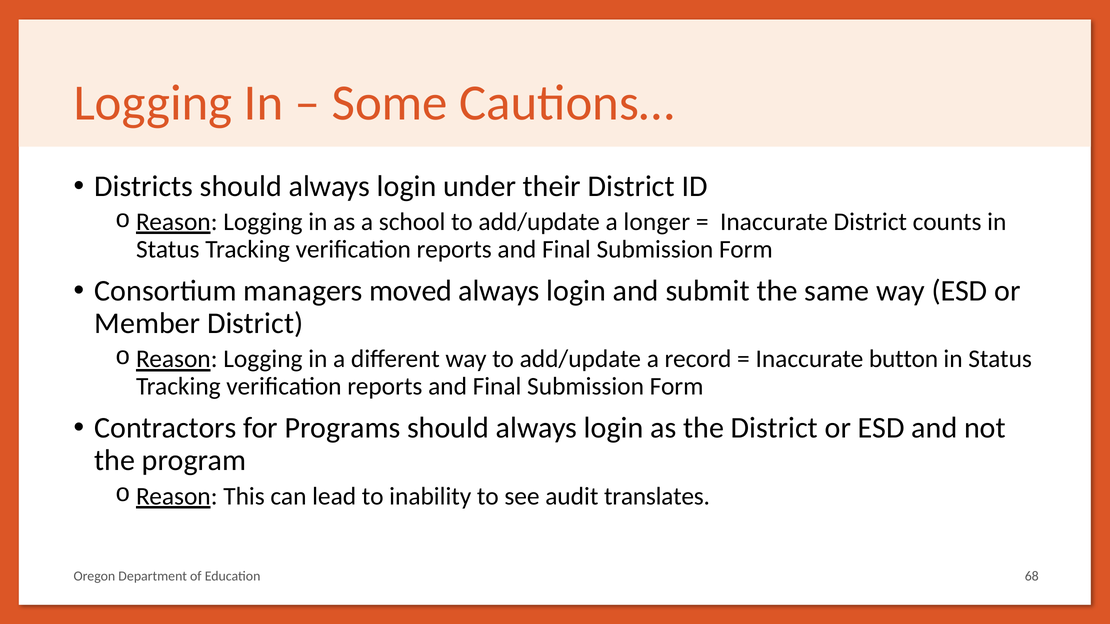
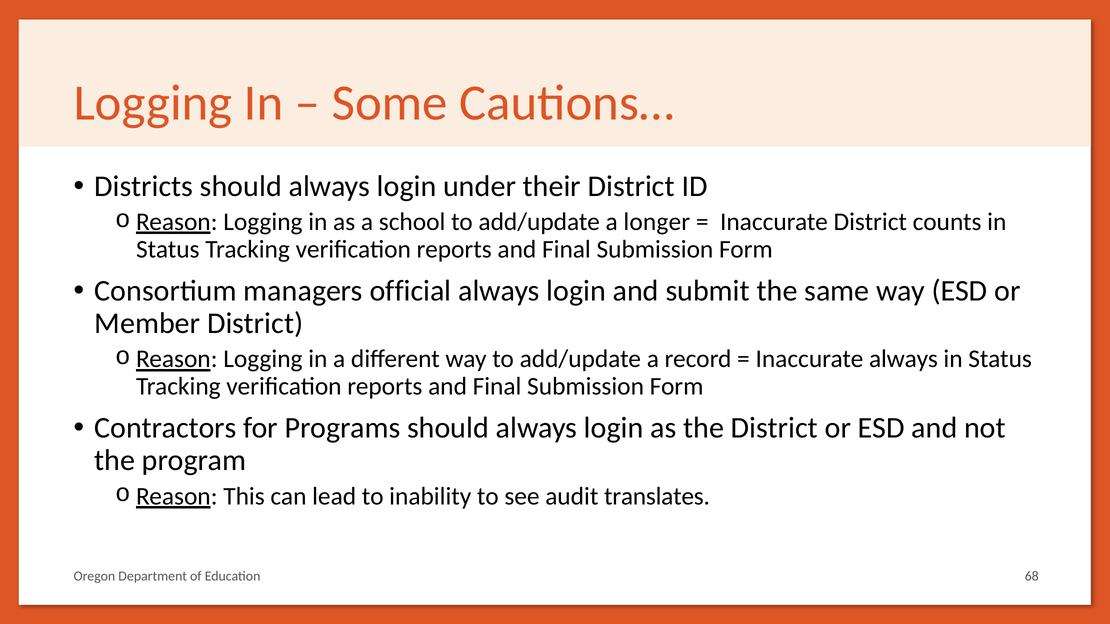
moved: moved -> official
Inaccurate button: button -> always
